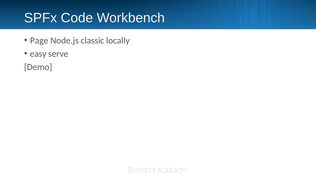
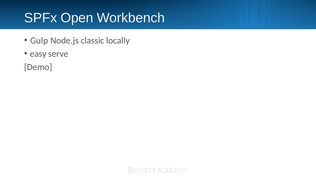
Code: Code -> Open
Page: Page -> Gulp
